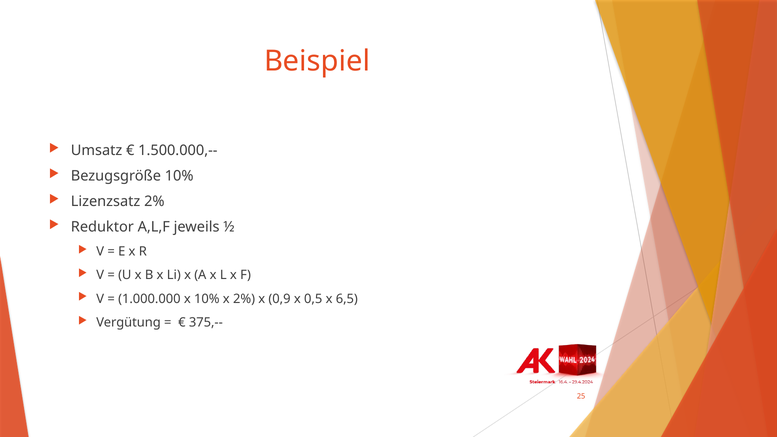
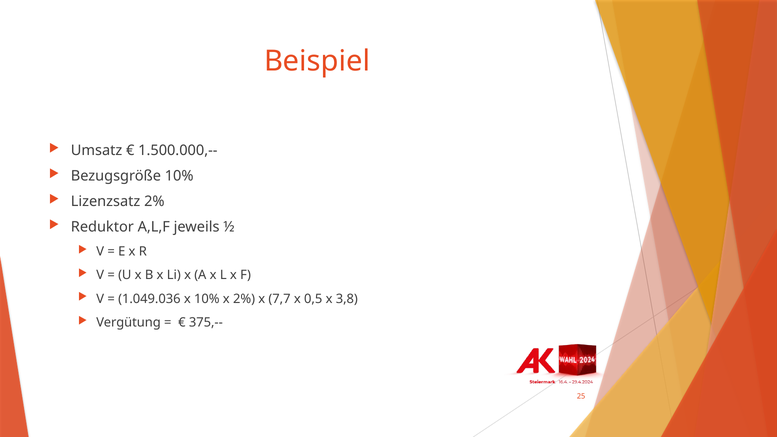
1.000.000: 1.000.000 -> 1.049.036
0,9: 0,9 -> 7,7
6,5: 6,5 -> 3,8
